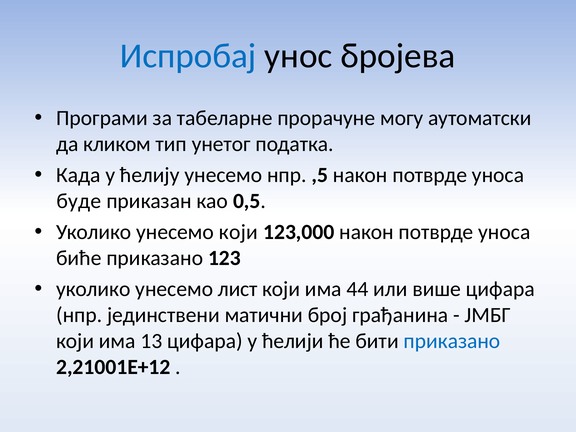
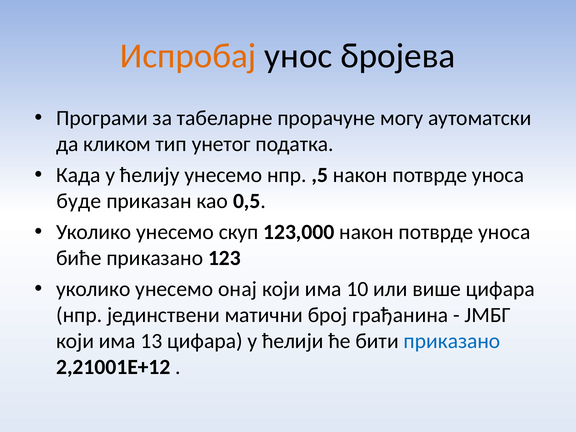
Испробај colour: blue -> orange
унесемо који: који -> скуп
лист: лист -> онај
44: 44 -> 10
